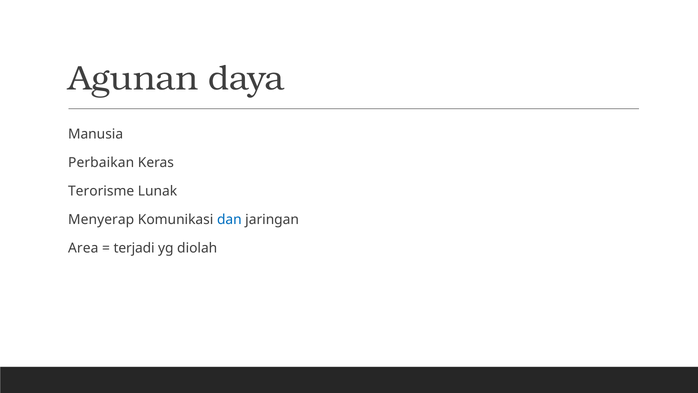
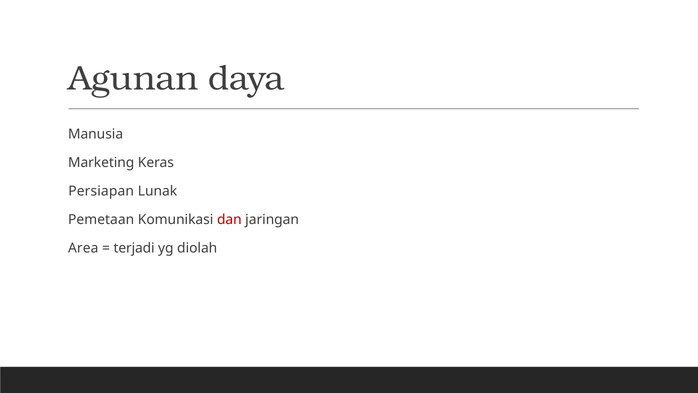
Perbaikan: Perbaikan -> Marketing
Terorisme: Terorisme -> Persiapan
Menyerap: Menyerap -> Pemetaan
dan colour: blue -> red
